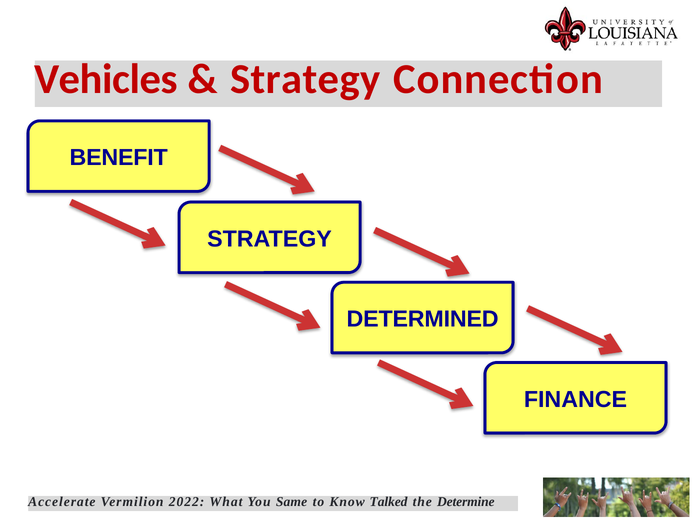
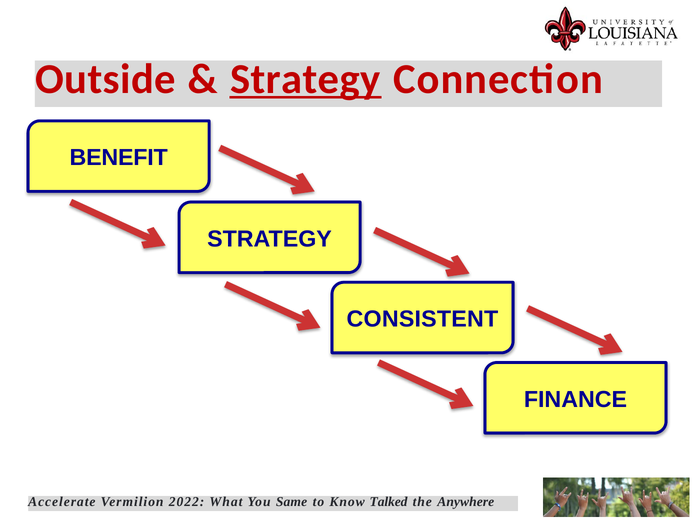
Vehicles: Vehicles -> Outside
Strategy at (305, 79) underline: none -> present
DETERMINED: DETERMINED -> CONSISTENT
Determine: Determine -> Anywhere
